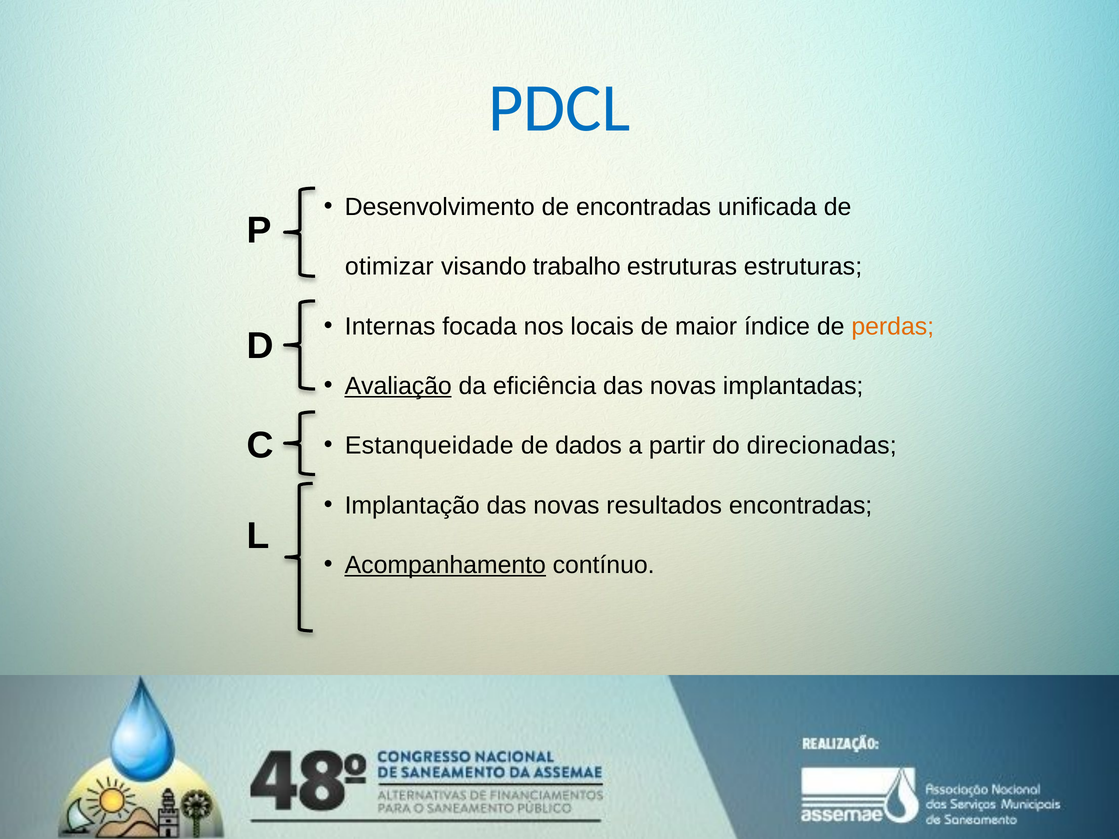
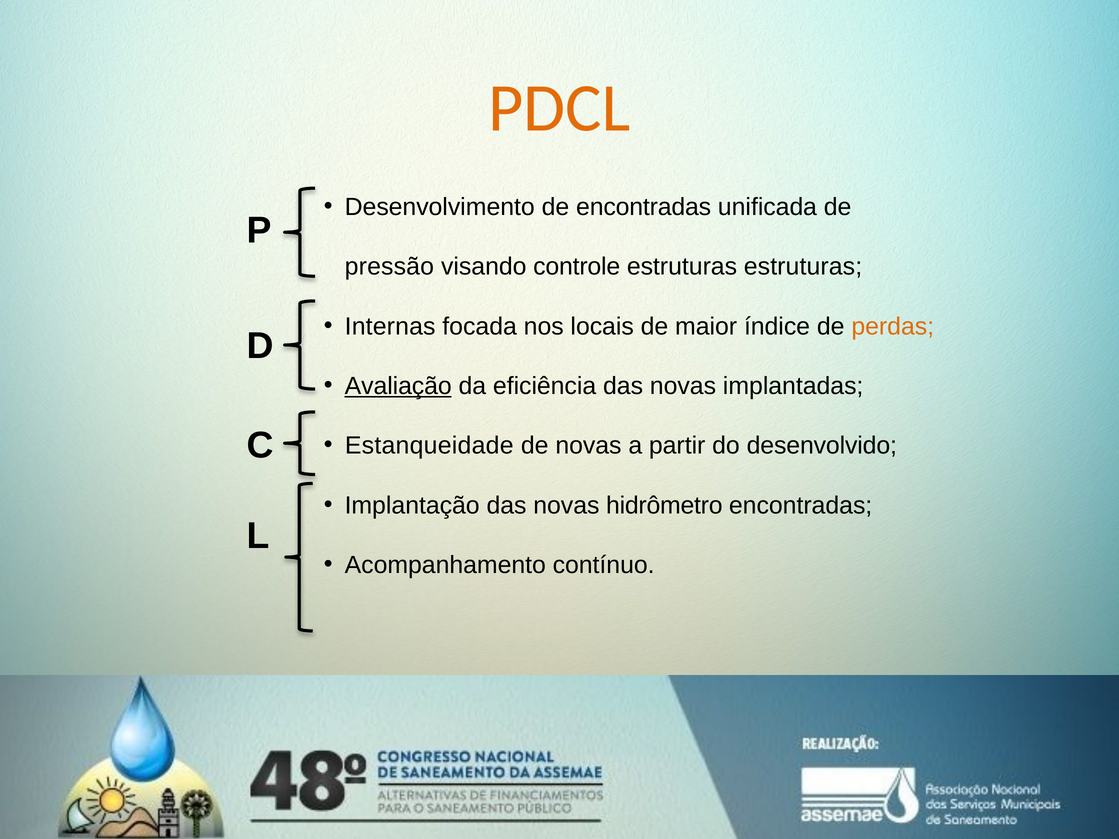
PDCL colour: blue -> orange
otimizar: otimizar -> pressão
trabalho: trabalho -> controle
de dados: dados -> novas
direcionadas: direcionadas -> desenvolvido
resultados: resultados -> hidrômetro
Acompanhamento underline: present -> none
